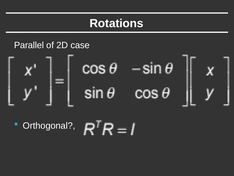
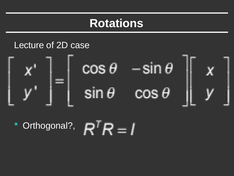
Parallel: Parallel -> Lecture
